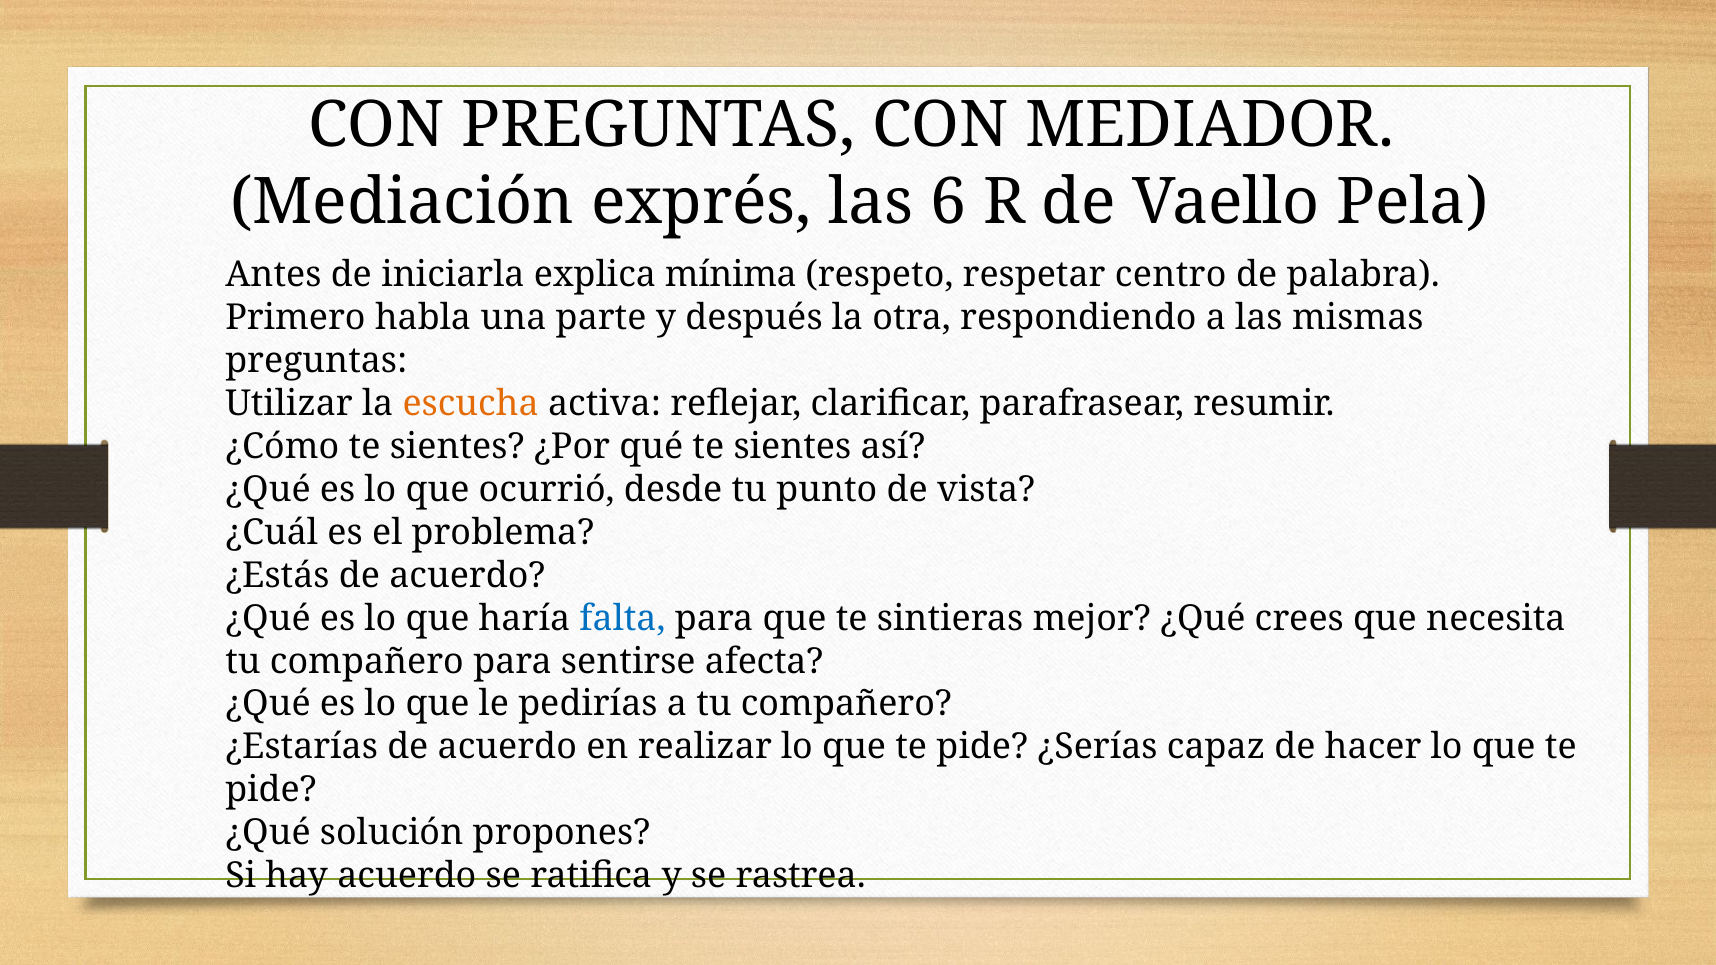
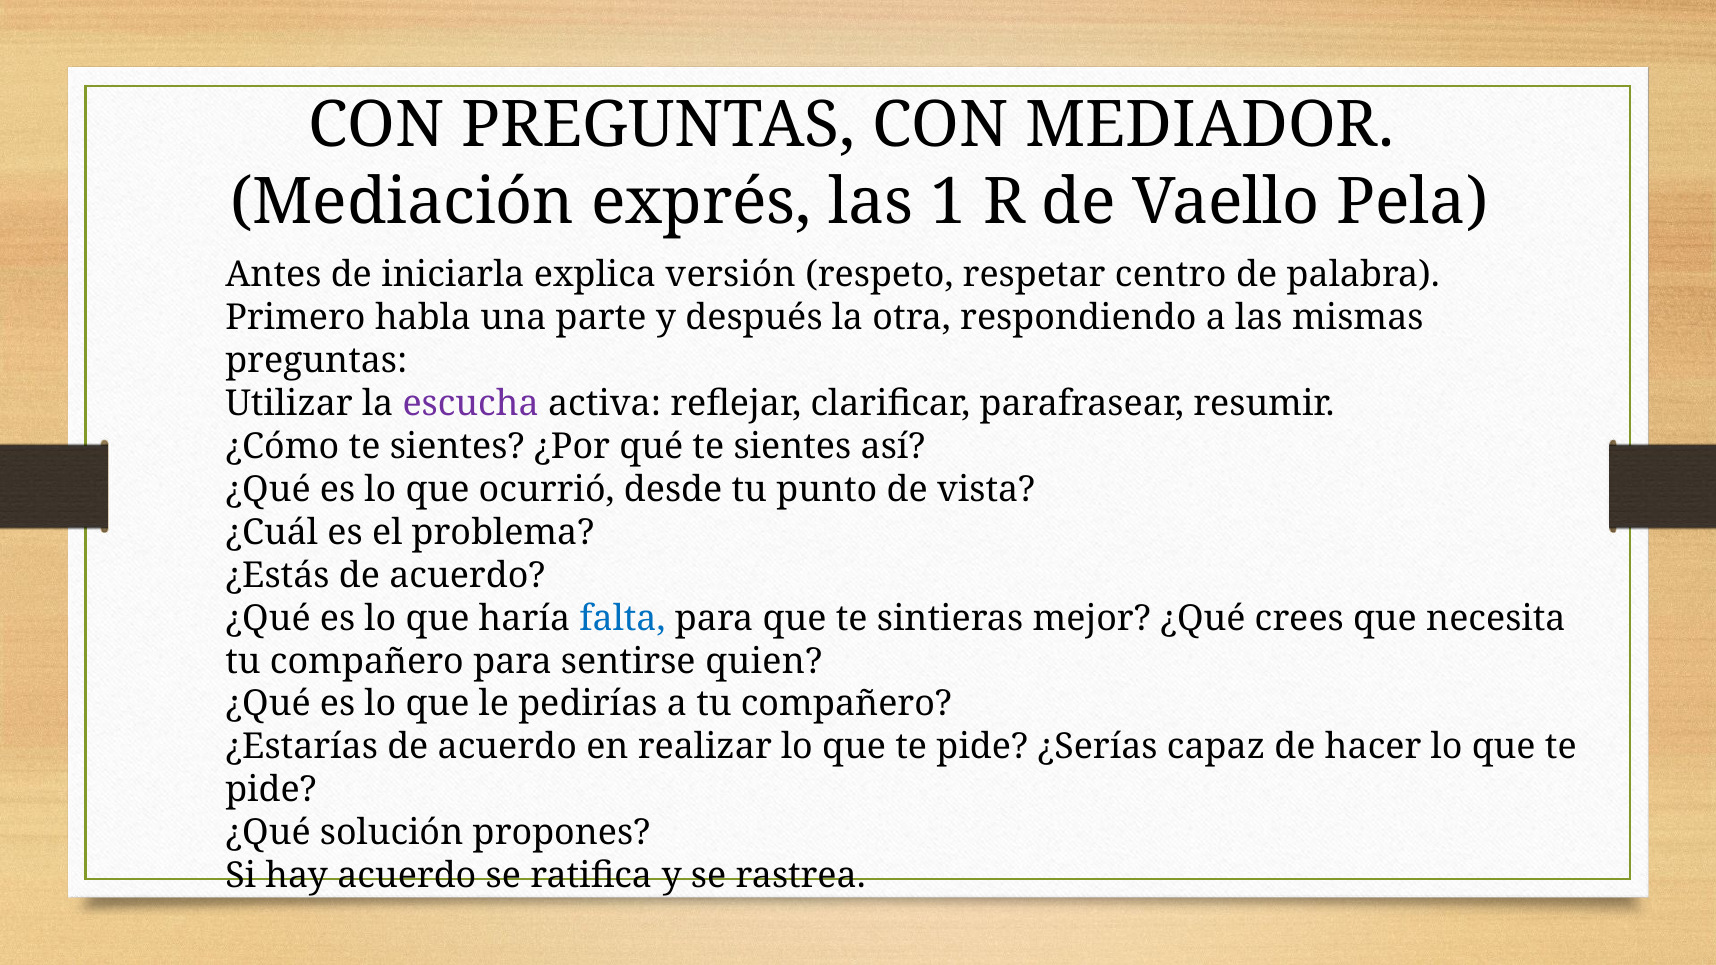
6: 6 -> 1
mínima: mínima -> versión
escucha colour: orange -> purple
afecta: afecta -> quien
